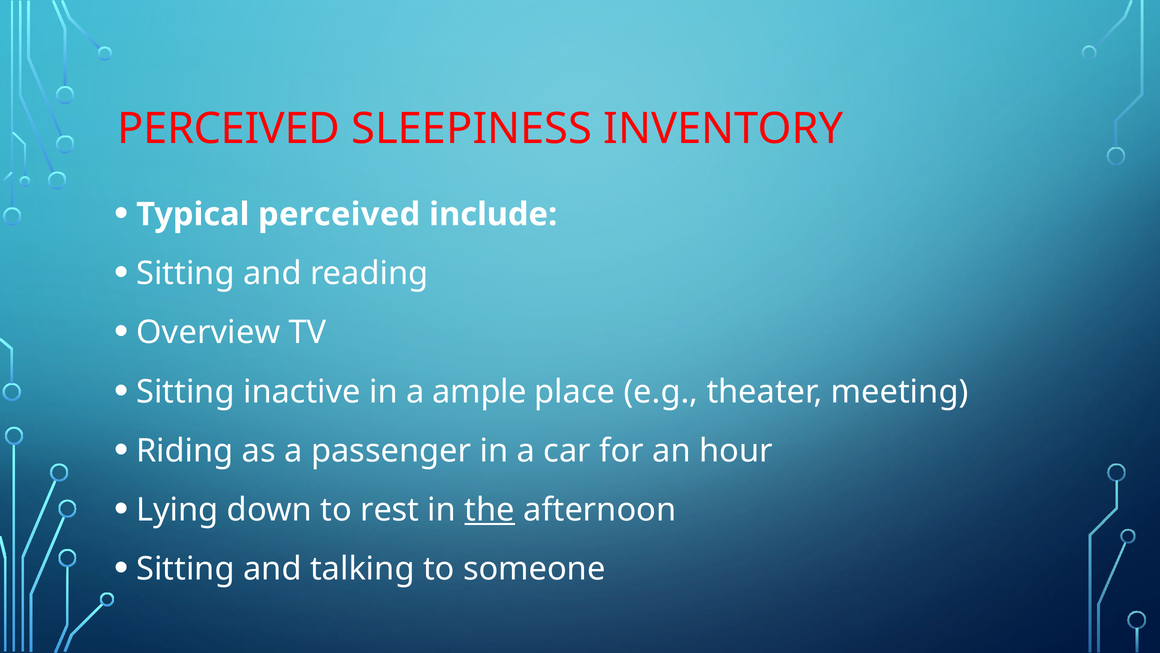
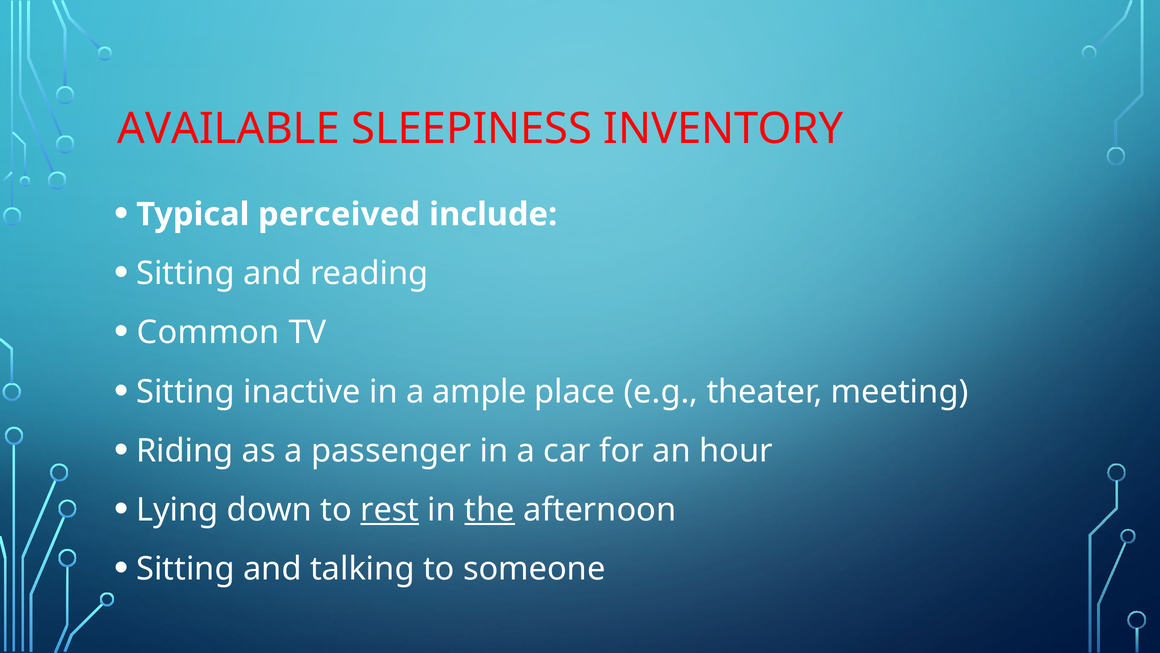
PERCEIVED at (229, 129): PERCEIVED -> AVAILABLE
Overview: Overview -> Common
rest underline: none -> present
